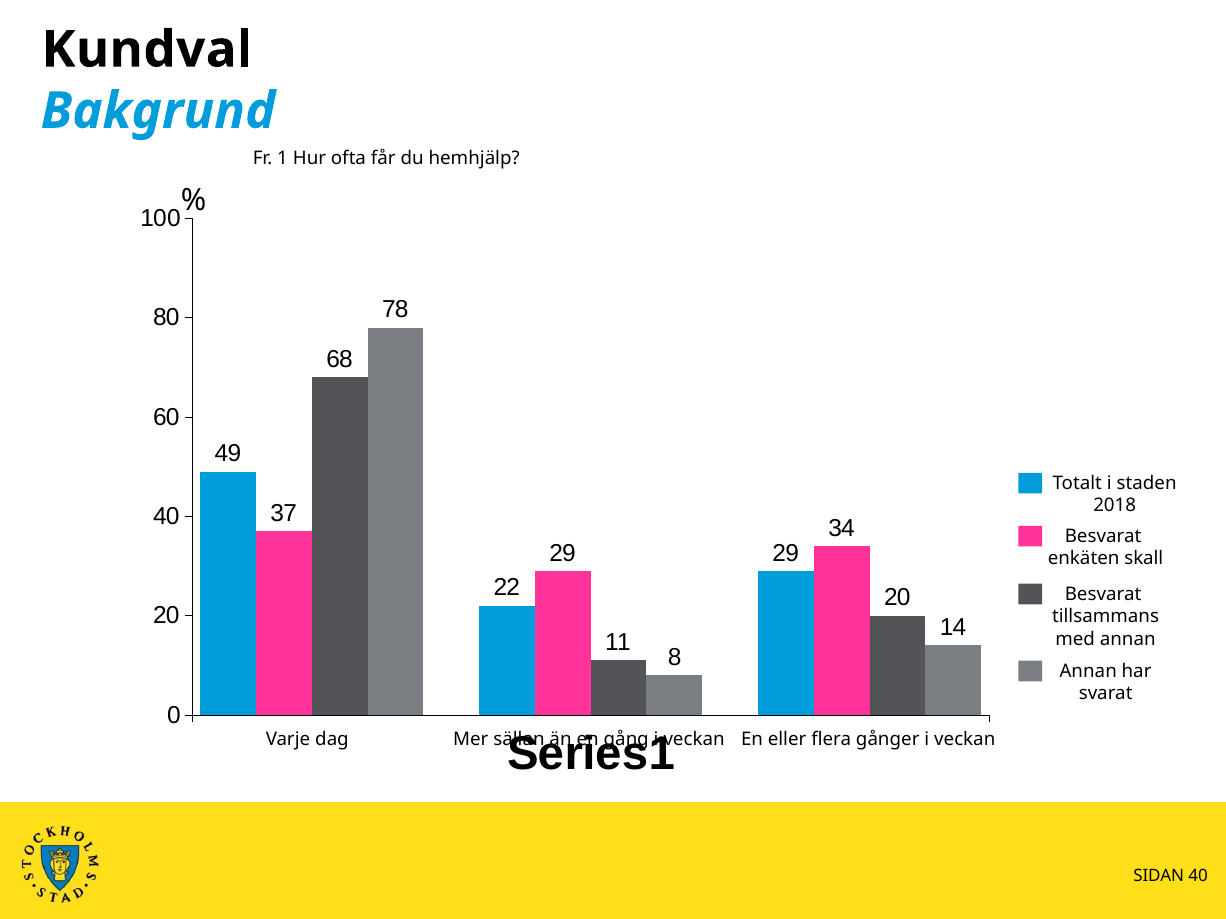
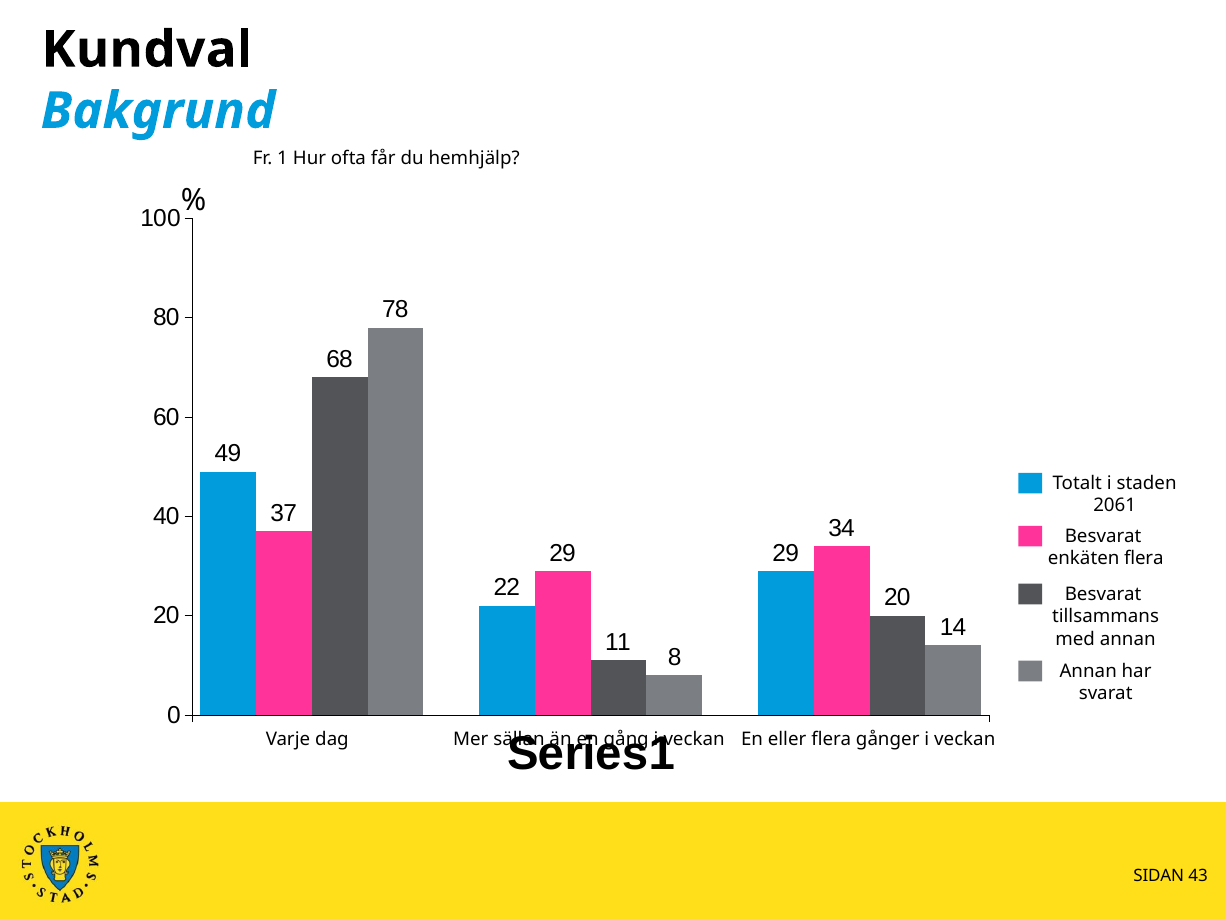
2018: 2018 -> 2061
enkäten skall: skall -> flera
SIDAN 40: 40 -> 43
